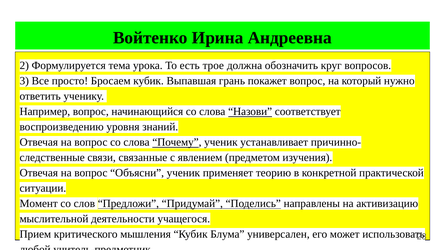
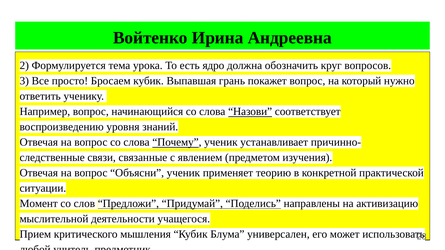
трое: трое -> ядро
